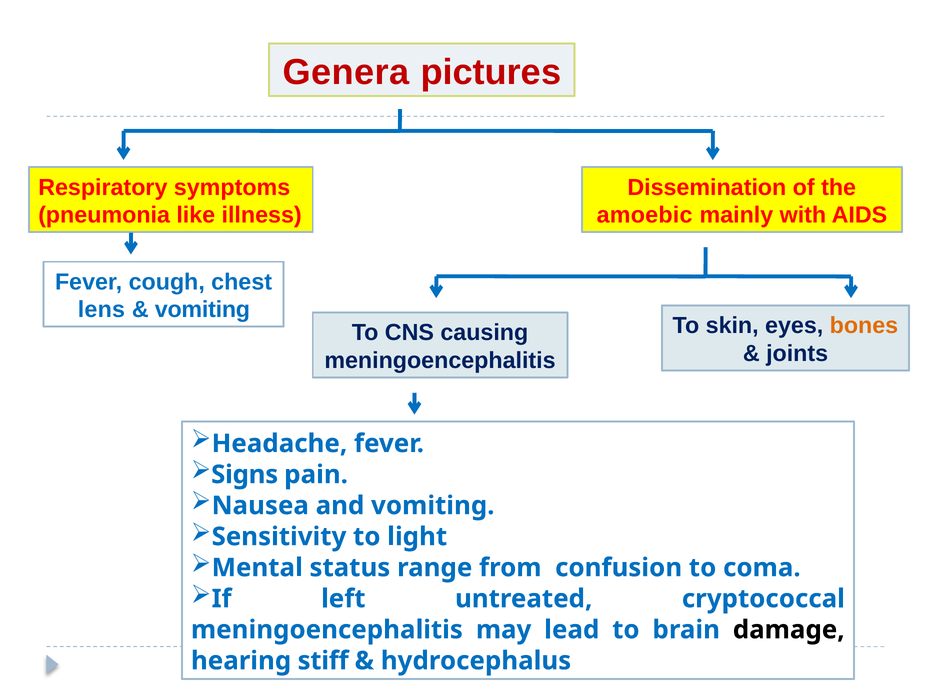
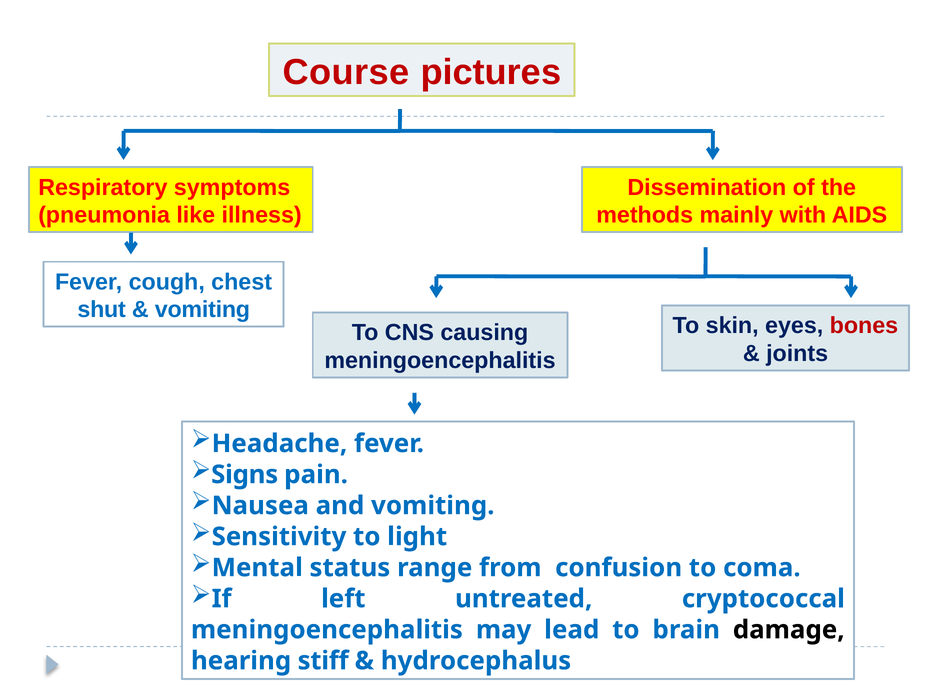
Genera: Genera -> Course
amoebic: amoebic -> methods
lens: lens -> shut
bones colour: orange -> red
